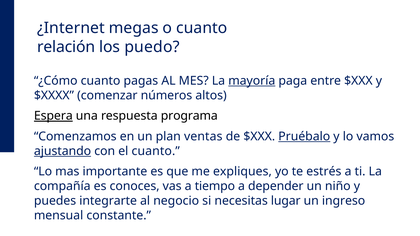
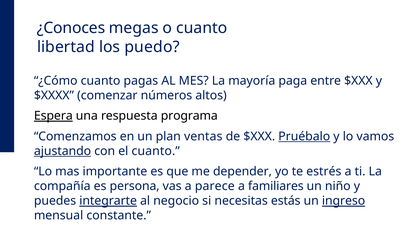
¿Internet: ¿Internet -> ¿Conoces
relación: relación -> libertad
mayoría underline: present -> none
expliques: expliques -> depender
conoces: conoces -> persona
tiempo: tiempo -> parece
depender: depender -> familiares
integrarte underline: none -> present
lugar: lugar -> estás
ingreso underline: none -> present
